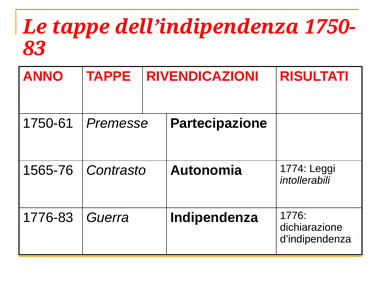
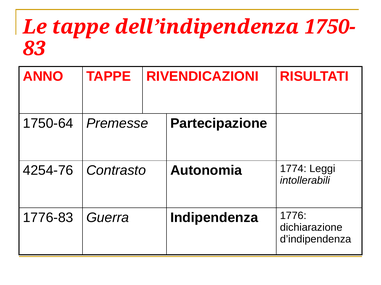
1750-61: 1750-61 -> 1750-64
1565-76: 1565-76 -> 4254-76
